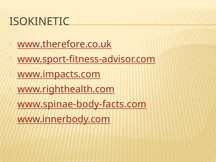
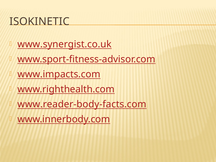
www.therefore.co.uk: www.therefore.co.uk -> www.synergist.co.uk
www.spinae-body-facts.com: www.spinae-body-facts.com -> www.reader-body-facts.com
